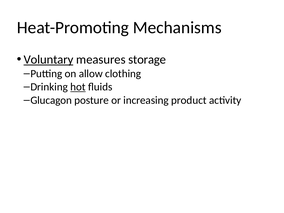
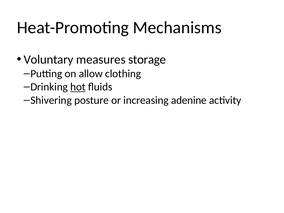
Voluntary underline: present -> none
Glucagon: Glucagon -> Shivering
product: product -> adenine
